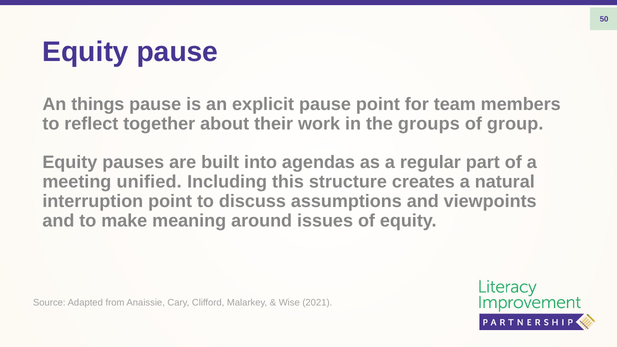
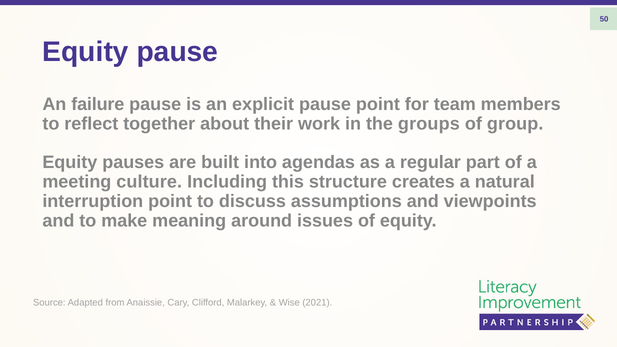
things: things -> failure
unified: unified -> culture
